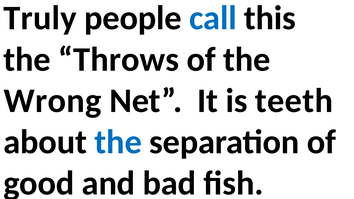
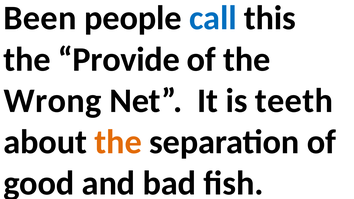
Truly: Truly -> Been
Throws: Throws -> Provide
the at (118, 142) colour: blue -> orange
